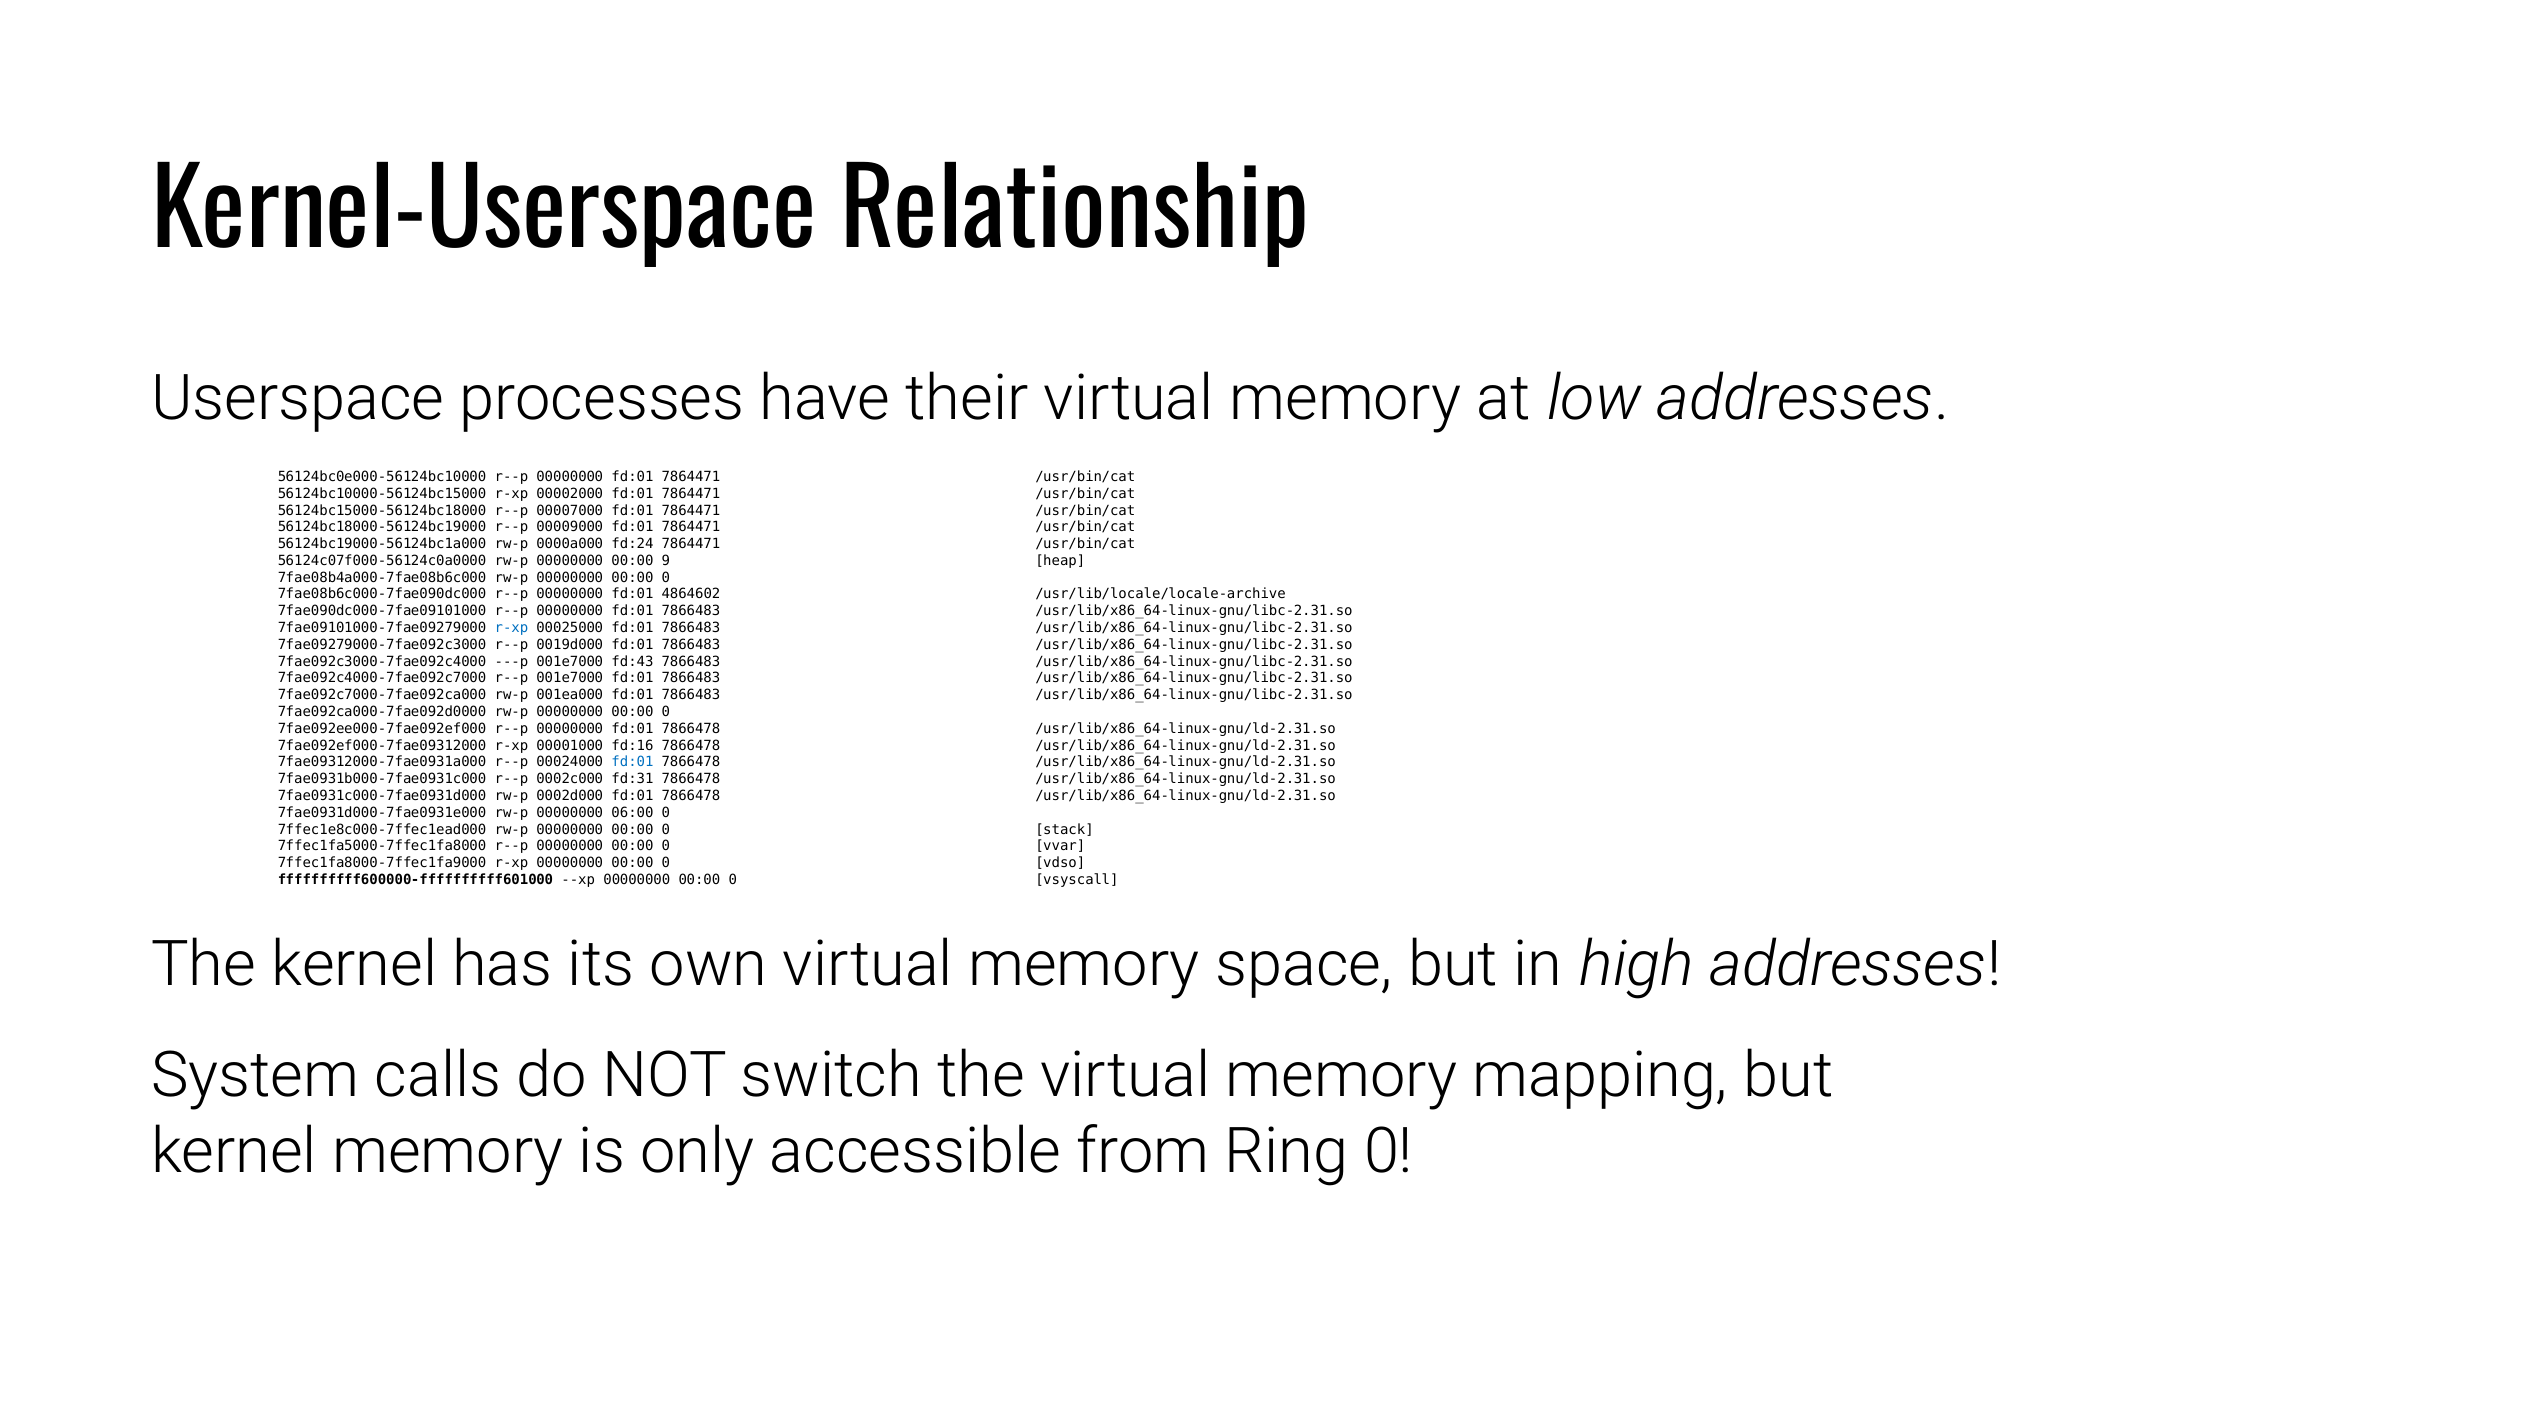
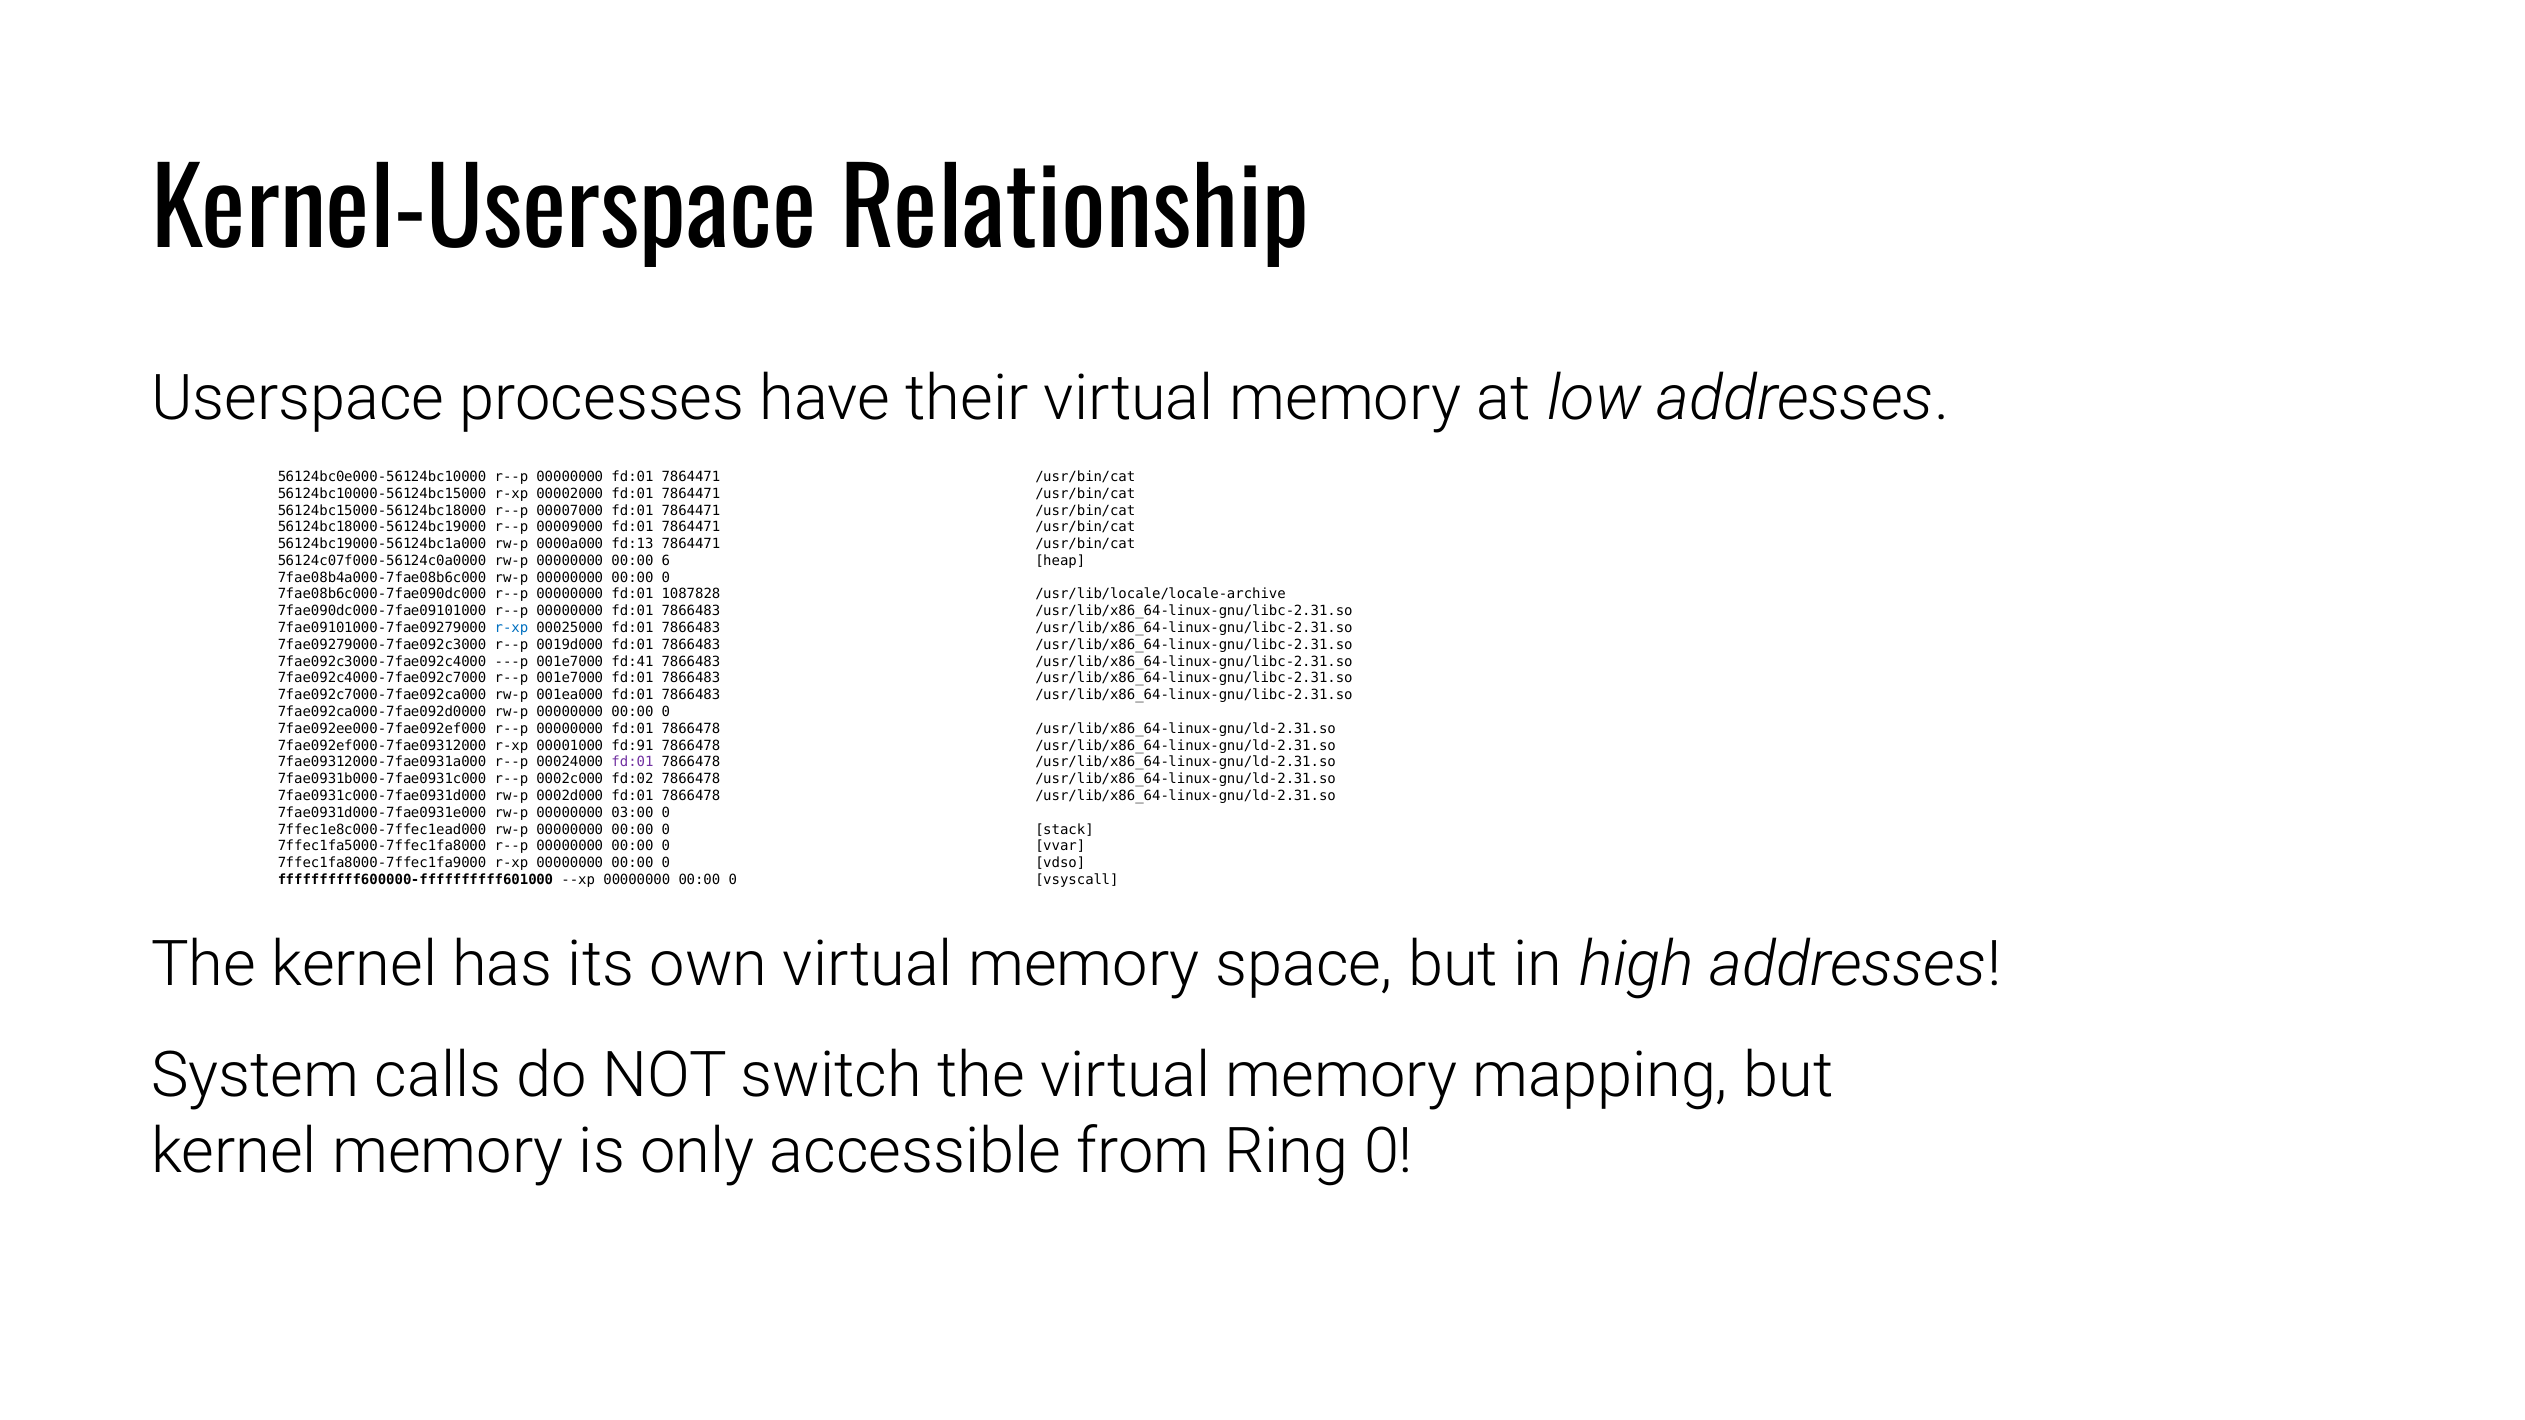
fd:24: fd:24 -> fd:13
9: 9 -> 6
4864602: 4864602 -> 1087828
fd:43: fd:43 -> fd:41
fd:16: fd:16 -> fd:91
fd:01 at (633, 763) colour: blue -> purple
fd:31: fd:31 -> fd:02
06:00: 06:00 -> 03:00
